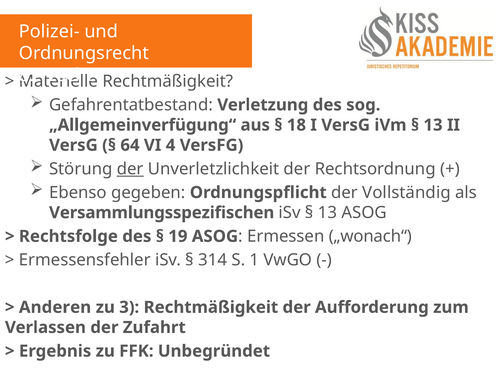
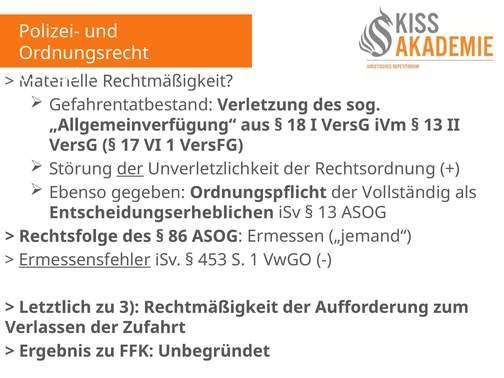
64: 64 -> 17
VI 4: 4 -> 1
Versammlungsspezifischen: Versammlungsspezifischen -> Entscheidungserheblichen
19: 19 -> 86
„wonach“: „wonach“ -> „jemand“
Ermessensfehler underline: none -> present
314: 314 -> 453
Anderen: Anderen -> Letztlich
